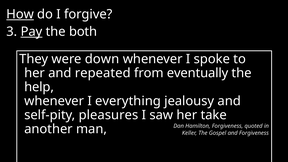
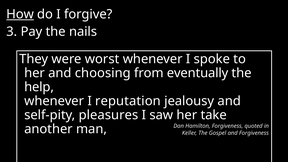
Pay underline: present -> none
both: both -> nails
down: down -> worst
repeated: repeated -> choosing
everything: everything -> reputation
